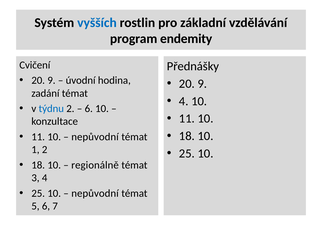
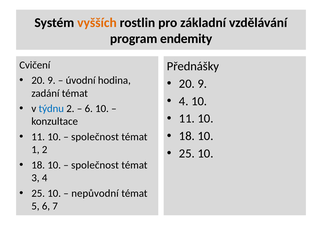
vyšších colour: blue -> orange
nepůvodní at (95, 137): nepůvodní -> společnost
regionálně at (95, 165): regionálně -> společnost
